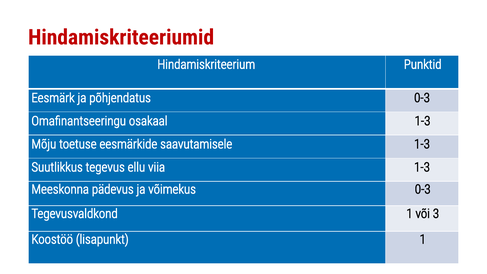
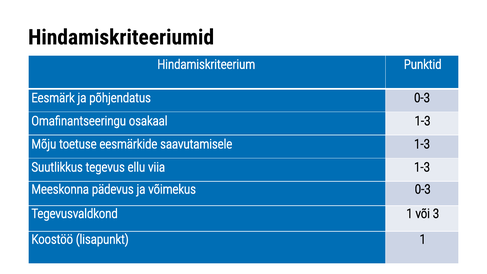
Hindamiskriteeriumid colour: red -> black
